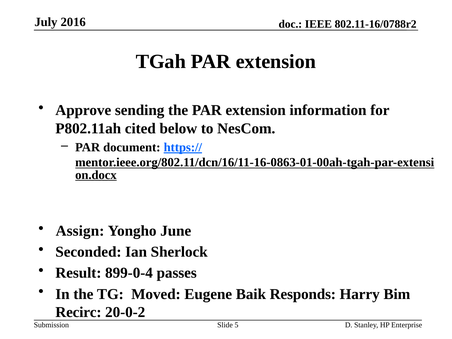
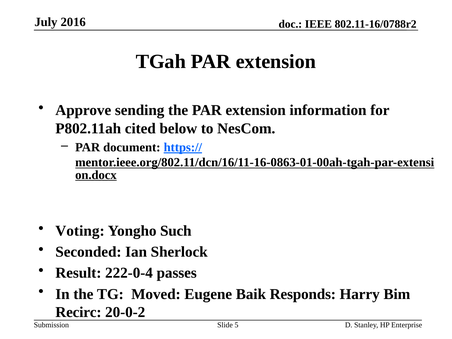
Assign: Assign -> Voting
June: June -> Such
899-0-4: 899-0-4 -> 222-0-4
